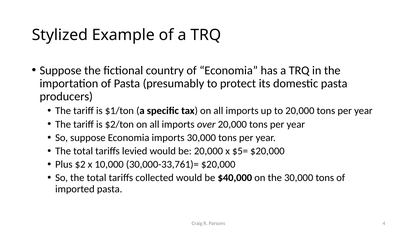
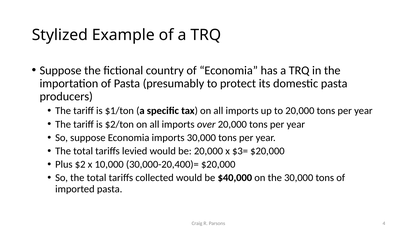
$5=: $5= -> $3=
30,000-33,761)=: 30,000-33,761)= -> 30,000-20,400)=
